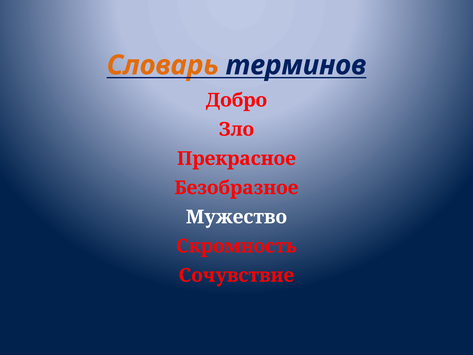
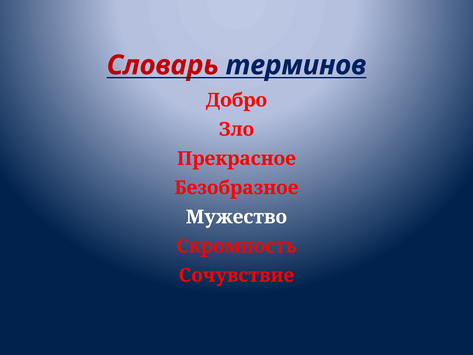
Словарь colour: orange -> red
